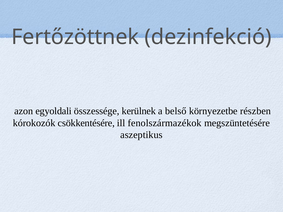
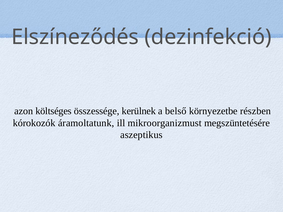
Fertőzöttnek: Fertőzöttnek -> Elszíneződés
egyoldali: egyoldali -> költséges
csökkentésére: csökkentésére -> áramoltatunk
fenolszármazékok: fenolszármazékok -> mikroorganizmust
